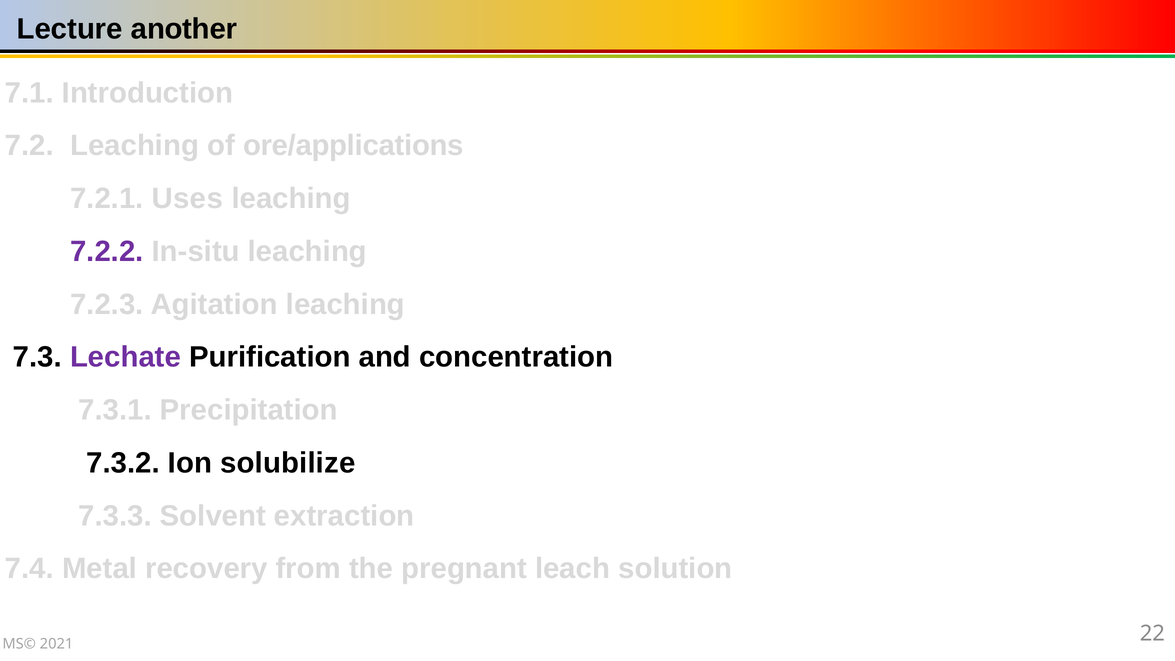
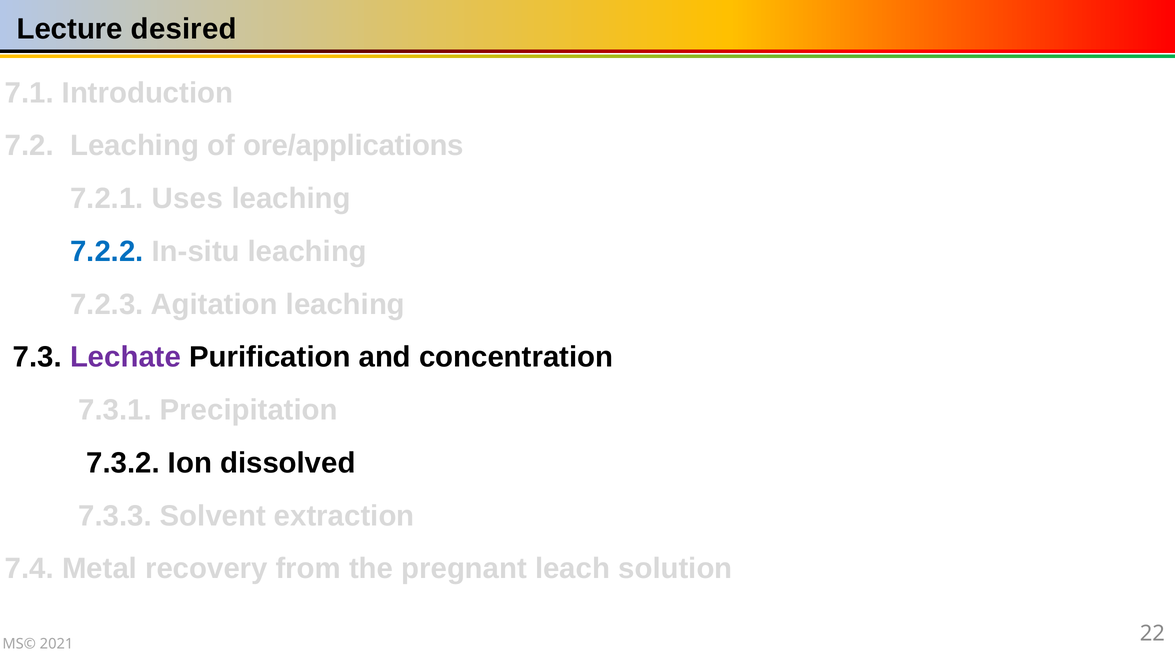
another: another -> desired
7.2.2 colour: purple -> blue
solubilize: solubilize -> dissolved
